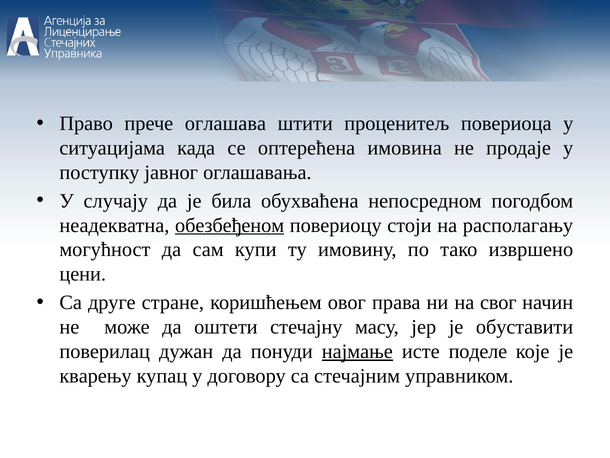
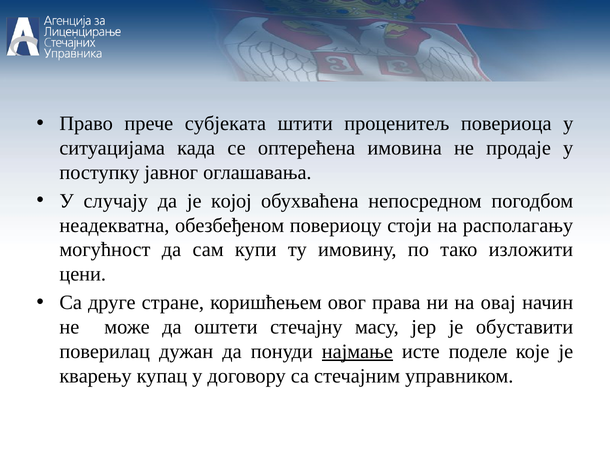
оглашава: оглашава -> субјеката
била: била -> којој
обезбеђеном underline: present -> none
извршено: извршено -> изложити
свог: свог -> овај
